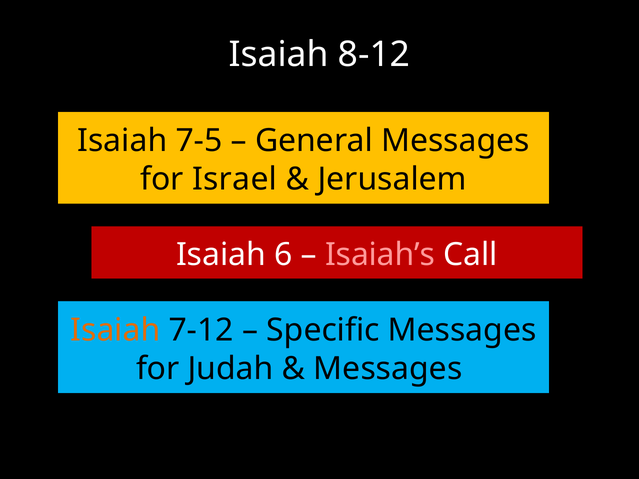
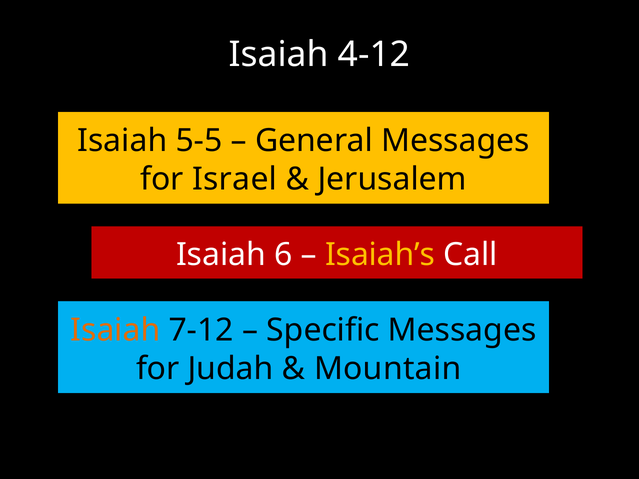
8-12: 8-12 -> 4-12
7-5: 7-5 -> 5-5
Isaiah’s colour: pink -> yellow
Messages at (388, 369): Messages -> Mountain
